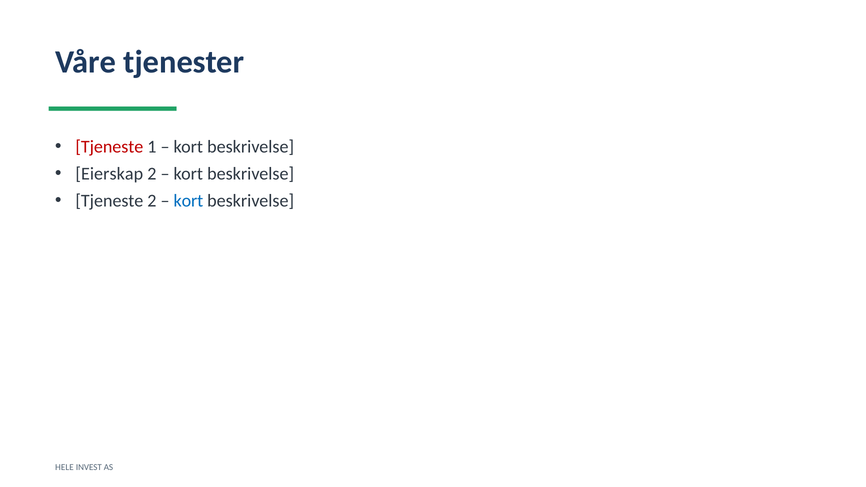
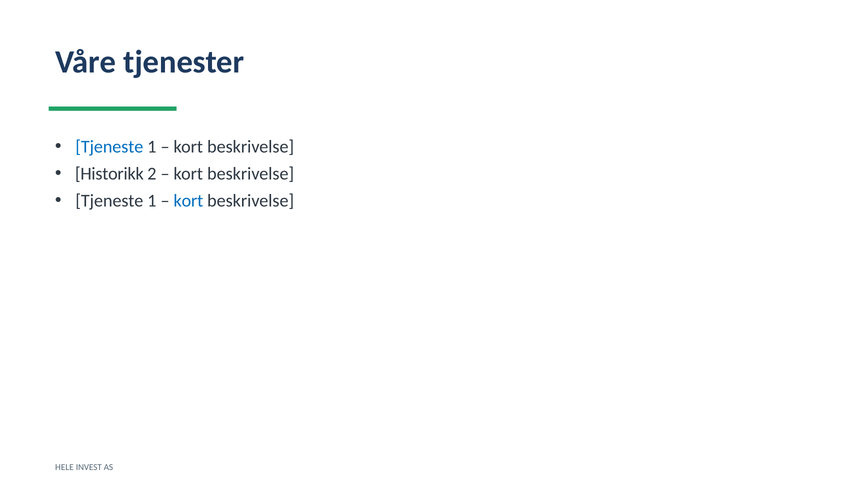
Tjeneste at (109, 147) colour: red -> blue
Eierskap: Eierskap -> Historikk
2 at (152, 201): 2 -> 1
